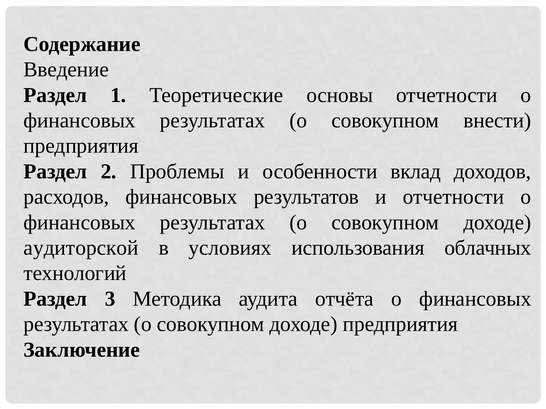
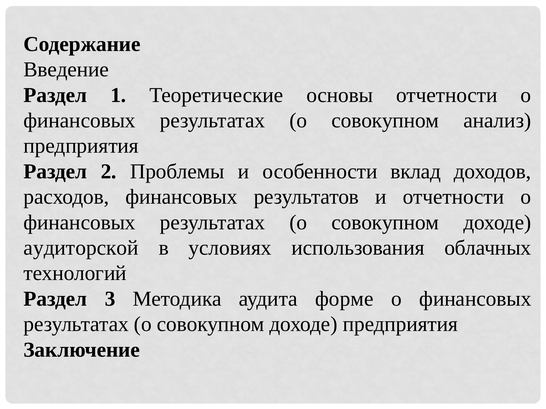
внести: внести -> анализ
отчёта: отчёта -> форме
